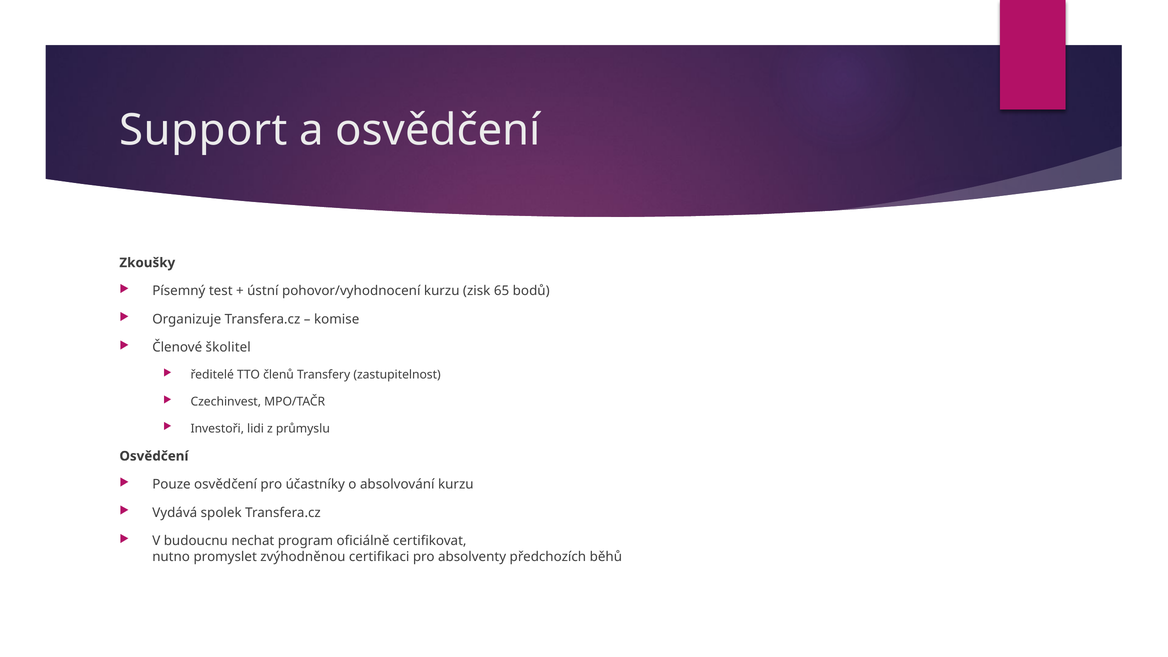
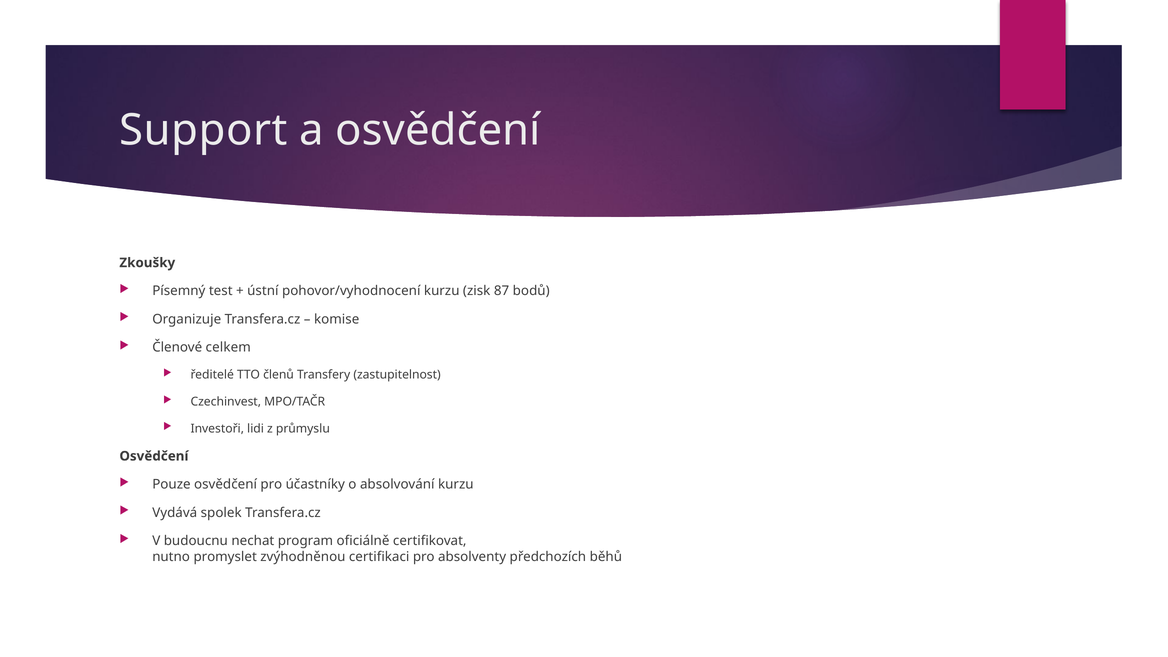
65: 65 -> 87
školitel: školitel -> celkem
